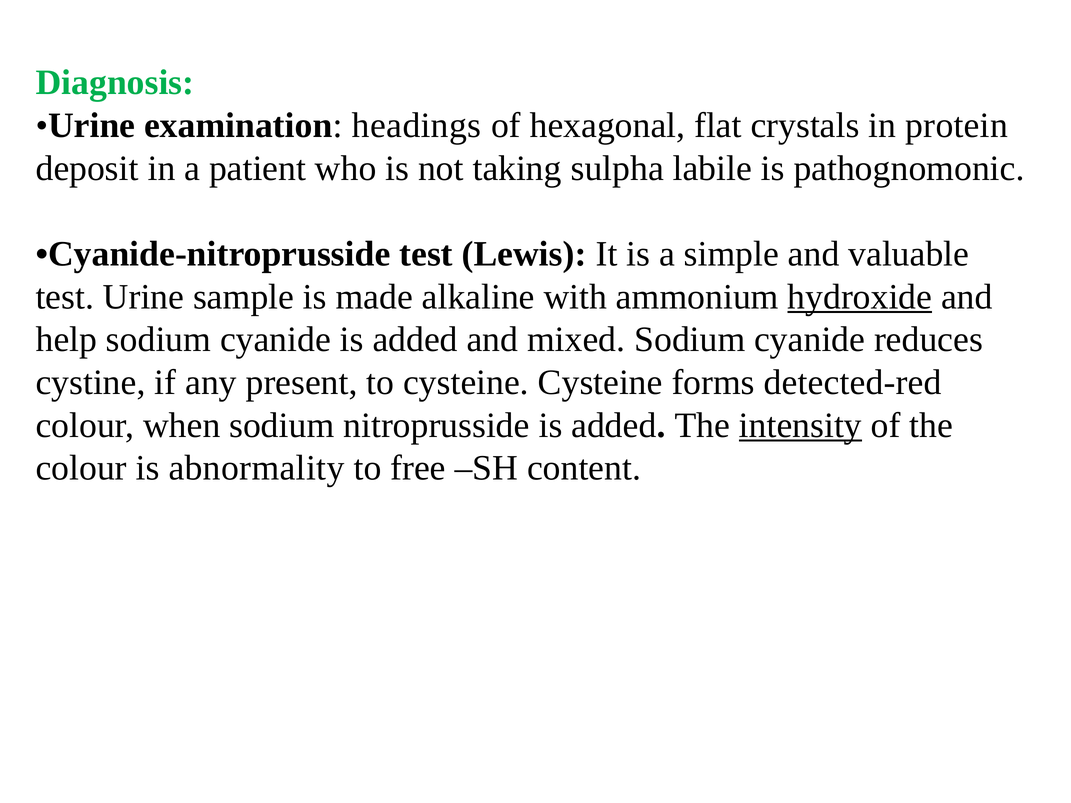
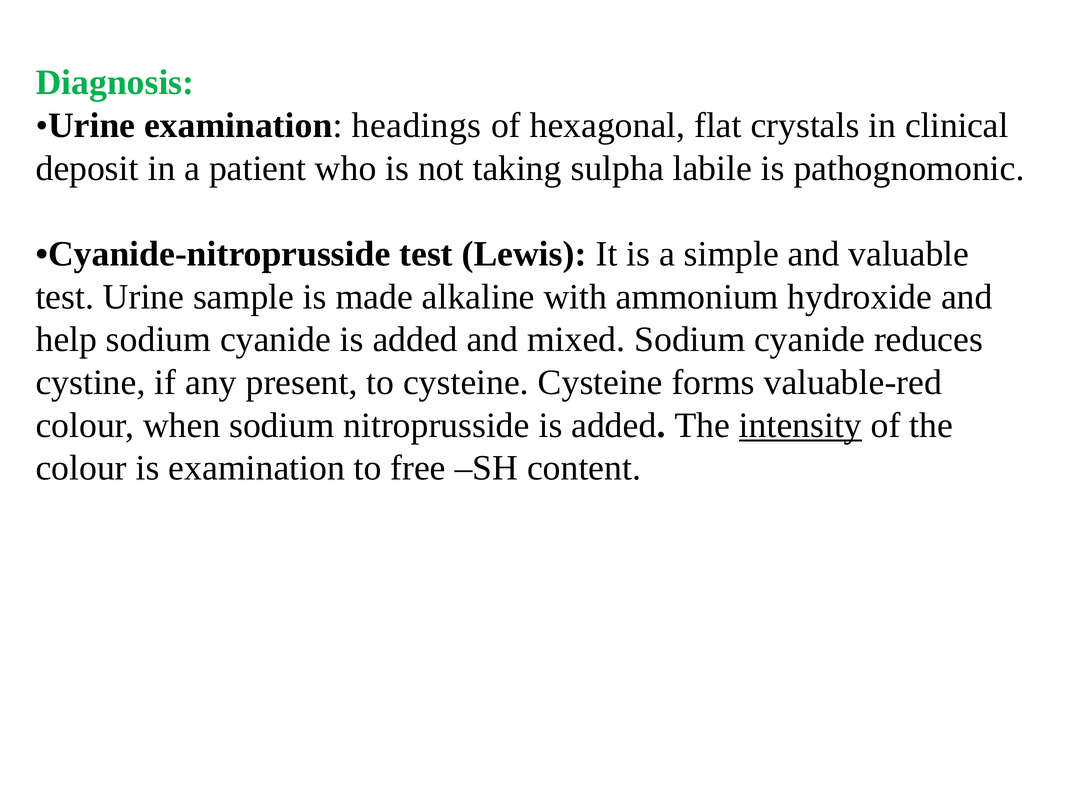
protein: protein -> clinical
hydroxide underline: present -> none
detected-red: detected-red -> valuable-red
is abnormality: abnormality -> examination
